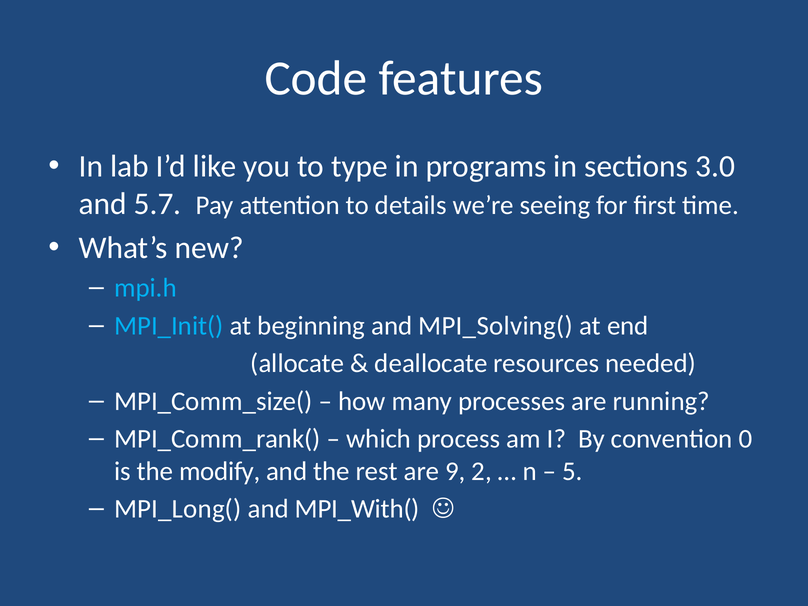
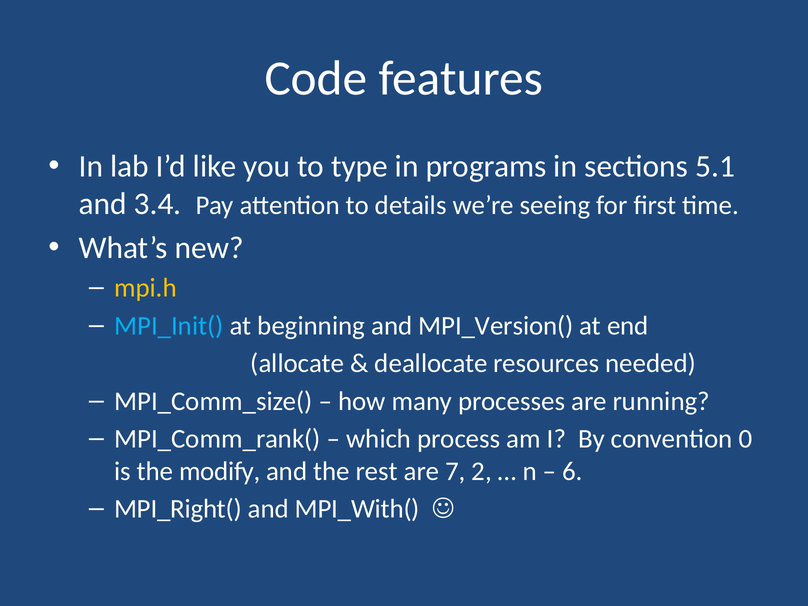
3.0: 3.0 -> 5.1
5.7: 5.7 -> 3.4
mpi.h colour: light blue -> yellow
MPI_Solving(: MPI_Solving( -> MPI_Version(
9: 9 -> 7
5: 5 -> 6
MPI_Long(: MPI_Long( -> MPI_Right(
